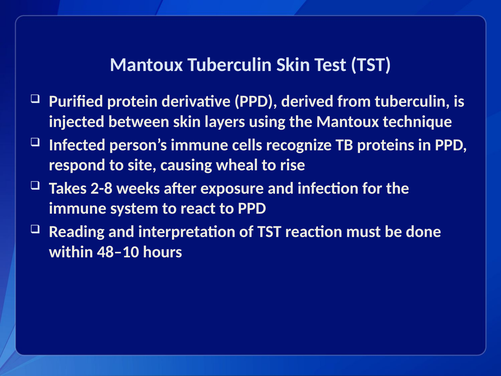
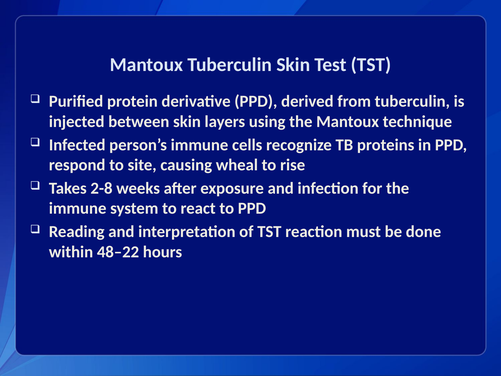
48–10: 48–10 -> 48–22
